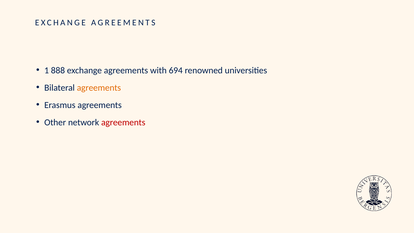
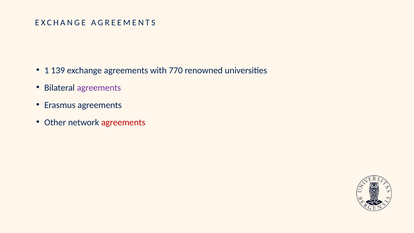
888: 888 -> 139
694: 694 -> 770
agreements at (99, 88) colour: orange -> purple
